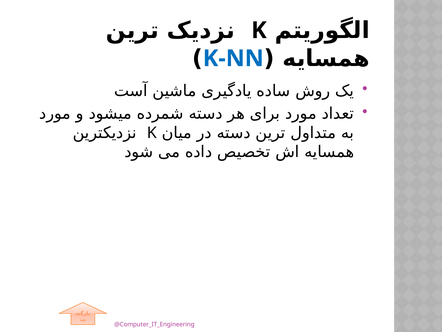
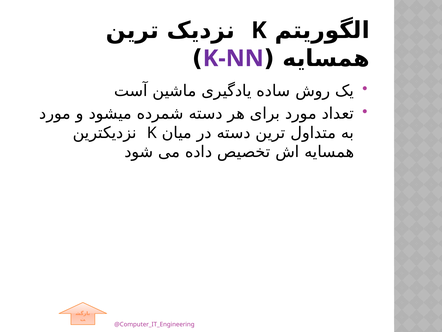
K-NN colour: blue -> purple
